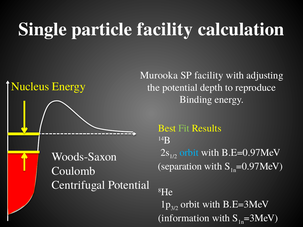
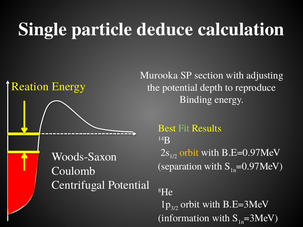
particle facility: facility -> deduce
SP facility: facility -> section
Nucleus: Nucleus -> Reation
orbit at (189, 153) colour: light blue -> yellow
